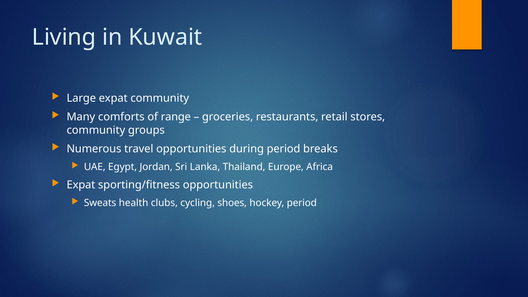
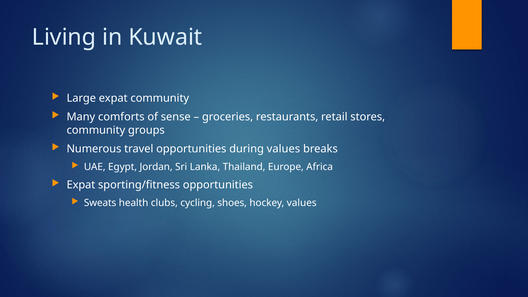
range: range -> sense
during period: period -> values
hockey period: period -> values
